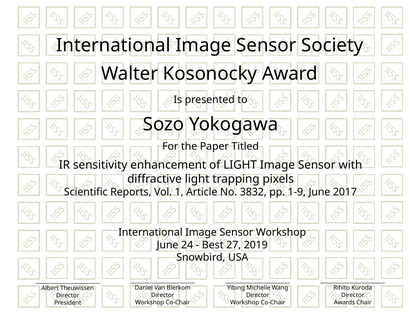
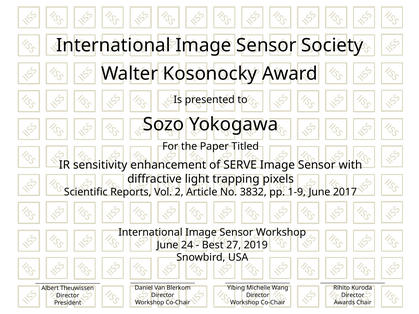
of LIGHT: LIGHT -> SERVE
1: 1 -> 2
